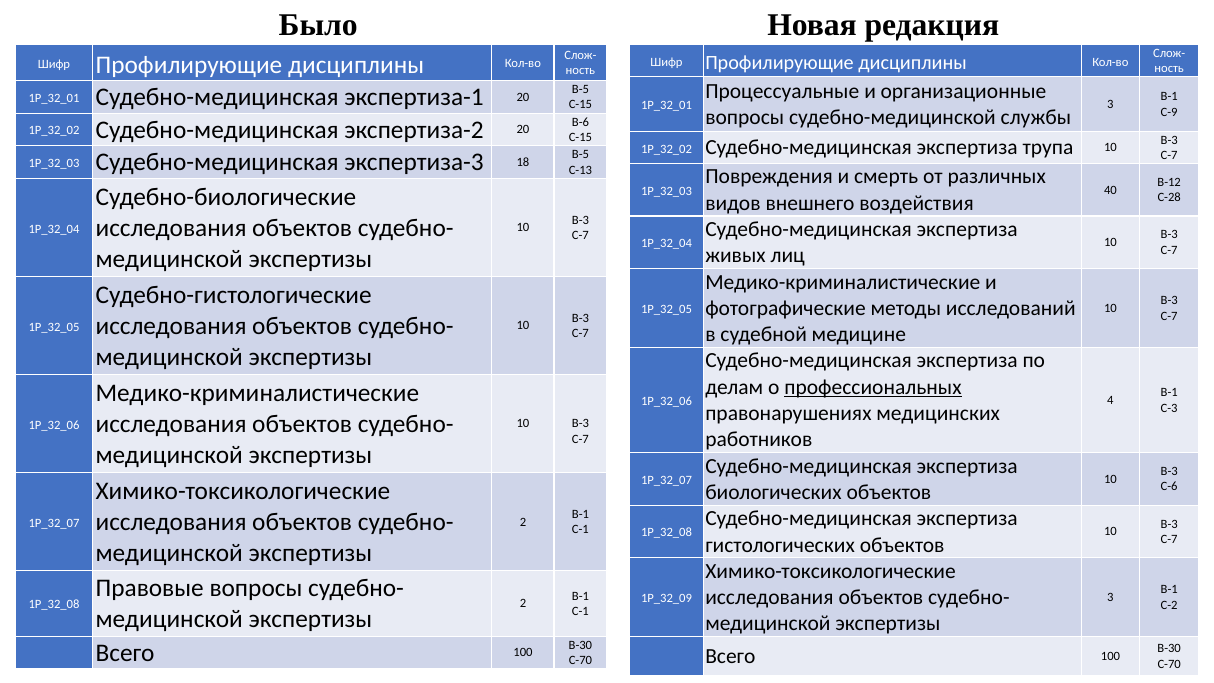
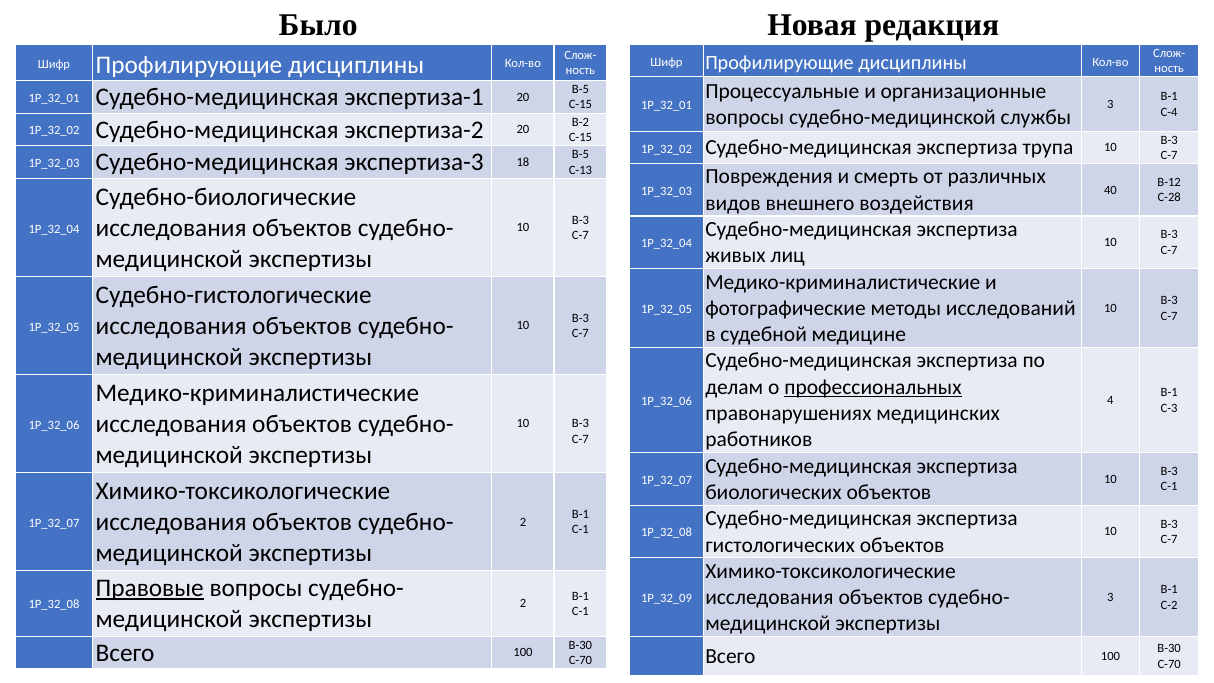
С-9: С-9 -> С-4
В-6: В-6 -> В-2
С-6 at (1169, 487): С-6 -> С-1
Правовые underline: none -> present
